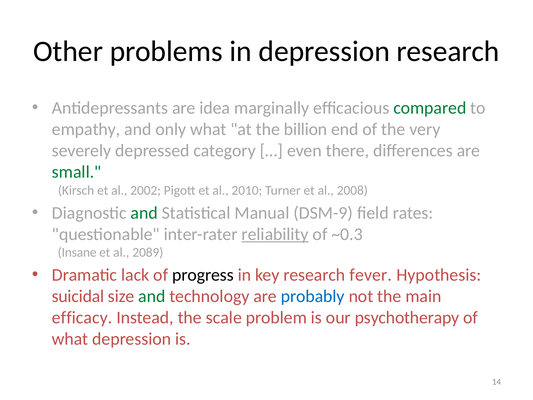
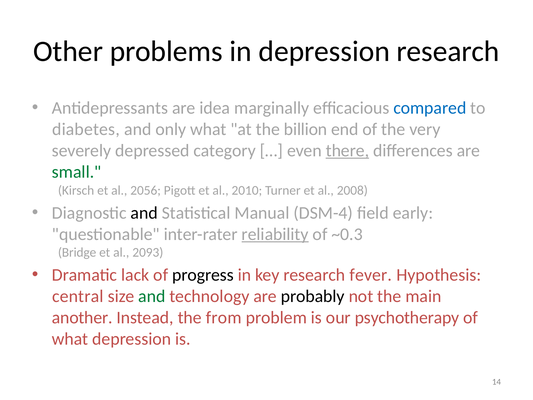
compared colour: green -> blue
empathy: empathy -> diabetes
there underline: none -> present
2002: 2002 -> 2056
and at (144, 213) colour: green -> black
DSM-9: DSM-9 -> DSM-4
rates: rates -> early
Insane: Insane -> Bridge
2089: 2089 -> 2093
suicidal: suicidal -> central
probably colour: blue -> black
efficacy: efficacy -> another
scale: scale -> from
